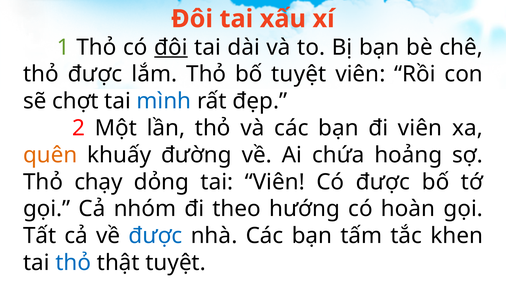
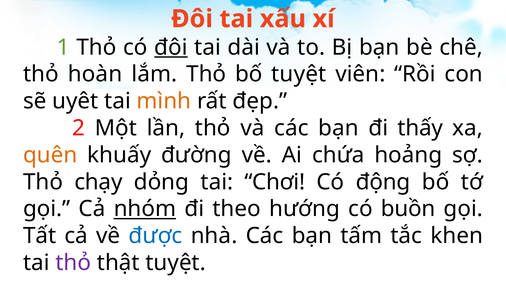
thỏ được: được -> hoàn
chợt: chợt -> uyêt
mình colour: blue -> orange
đi viên: viên -> thấy
tai Viên: Viên -> Chơi
Có được: được -> động
nhóm underline: none -> present
có hoàn: hoàn -> buồn
thỏ at (73, 263) colour: blue -> purple
